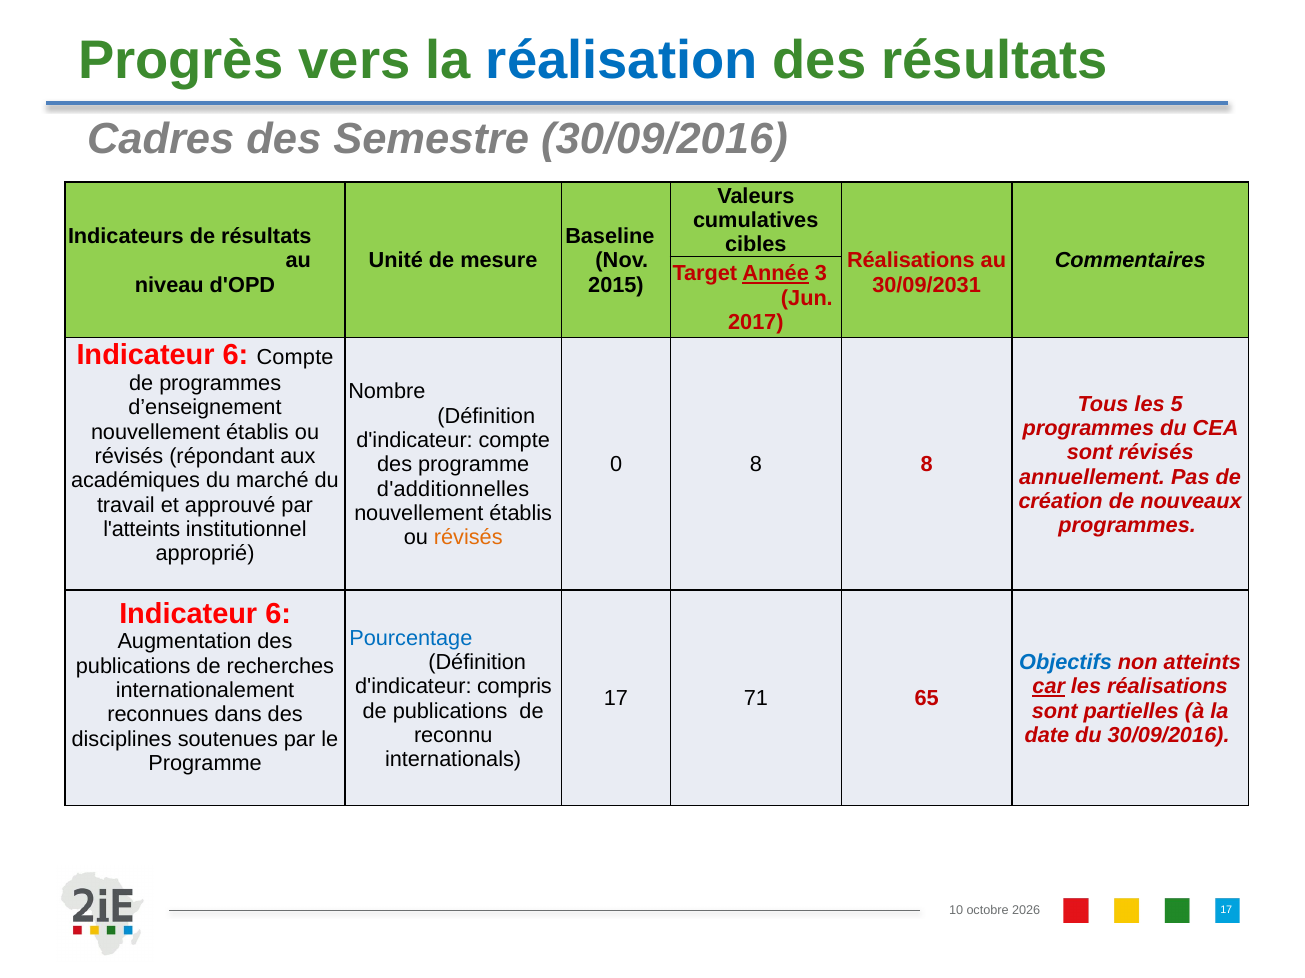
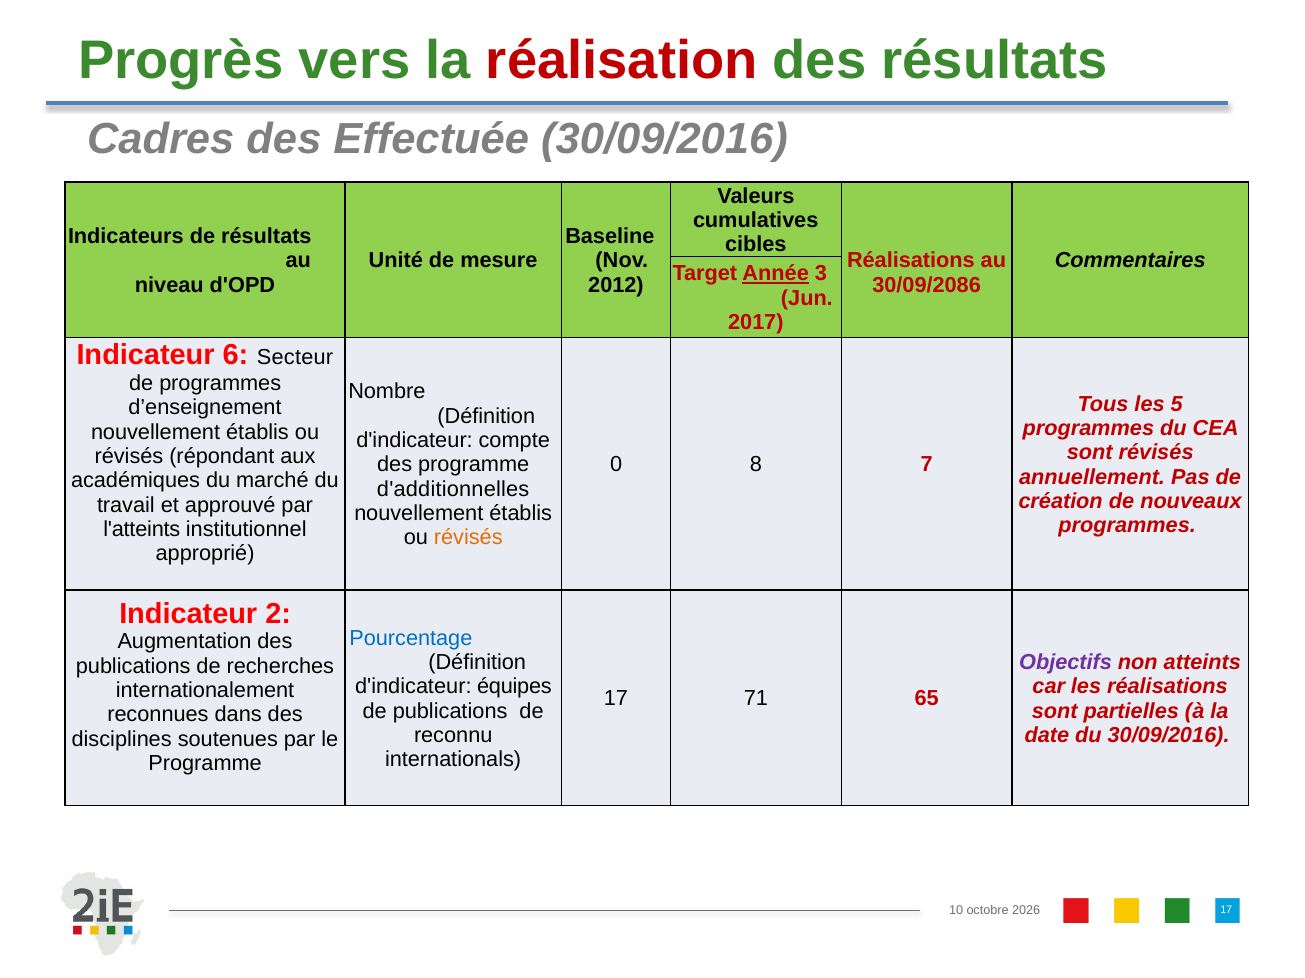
réalisation colour: blue -> red
Semestre: Semestre -> Effectuée
2015: 2015 -> 2012
30/09/2031: 30/09/2031 -> 30/09/2086
6 Compte: Compte -> Secteur
8 8: 8 -> 7
6 at (278, 614): 6 -> 2
Objectifs colour: blue -> purple
compris: compris -> équipes
car underline: present -> none
